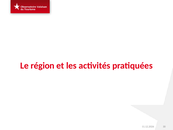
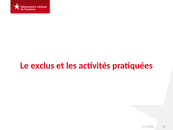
région: région -> exclus
